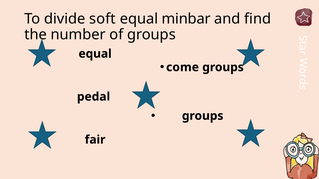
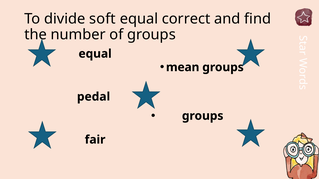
minbar: minbar -> correct
come: come -> mean
